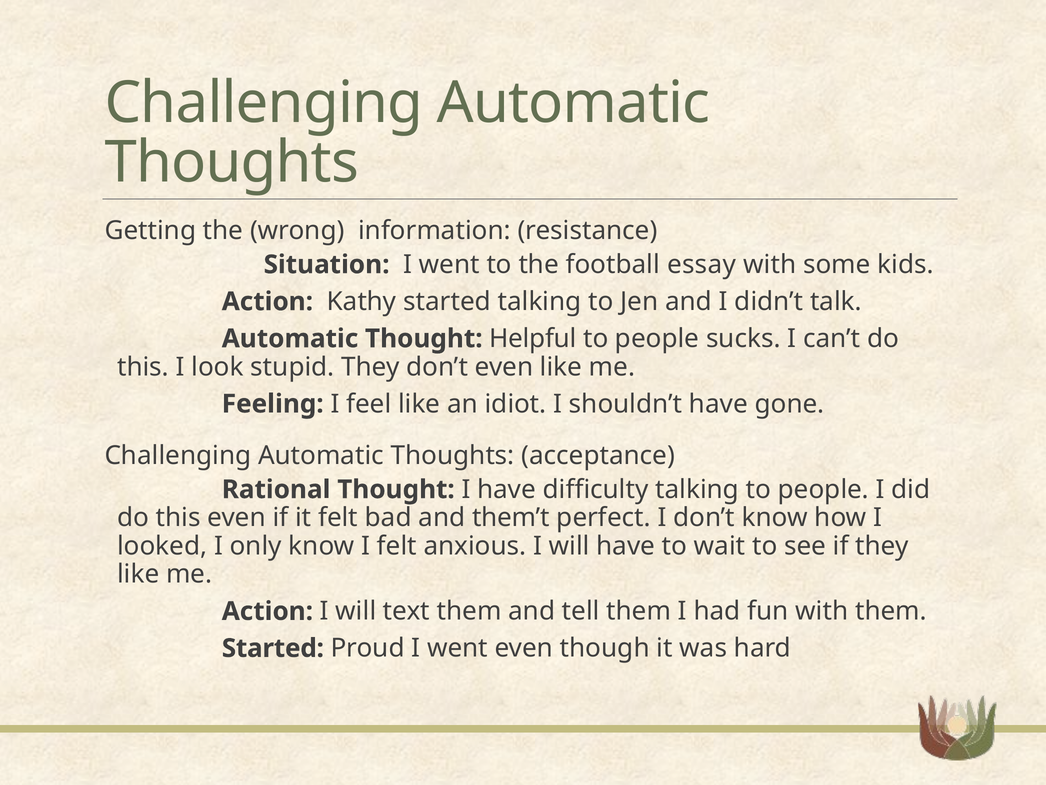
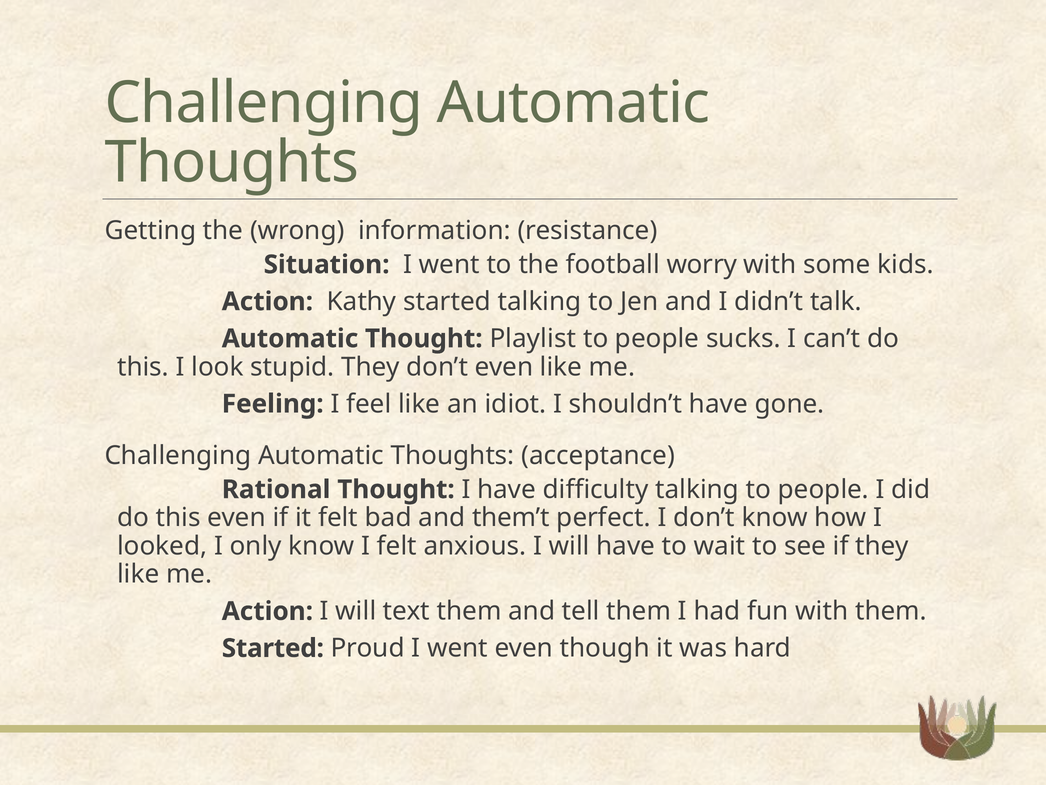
essay: essay -> worry
Helpful: Helpful -> Playlist
